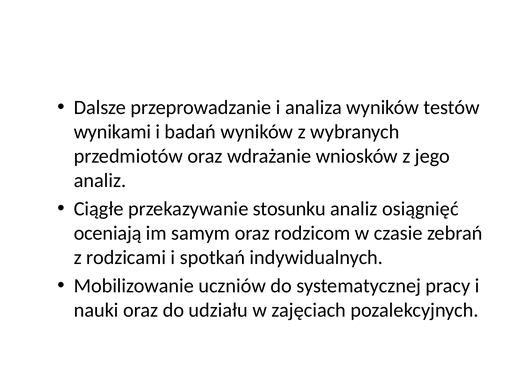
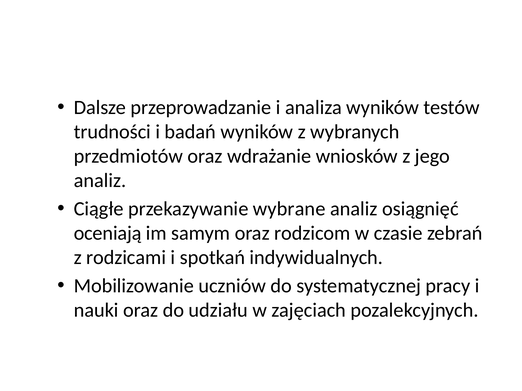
wynikami: wynikami -> trudności
stosunku: stosunku -> wybrane
